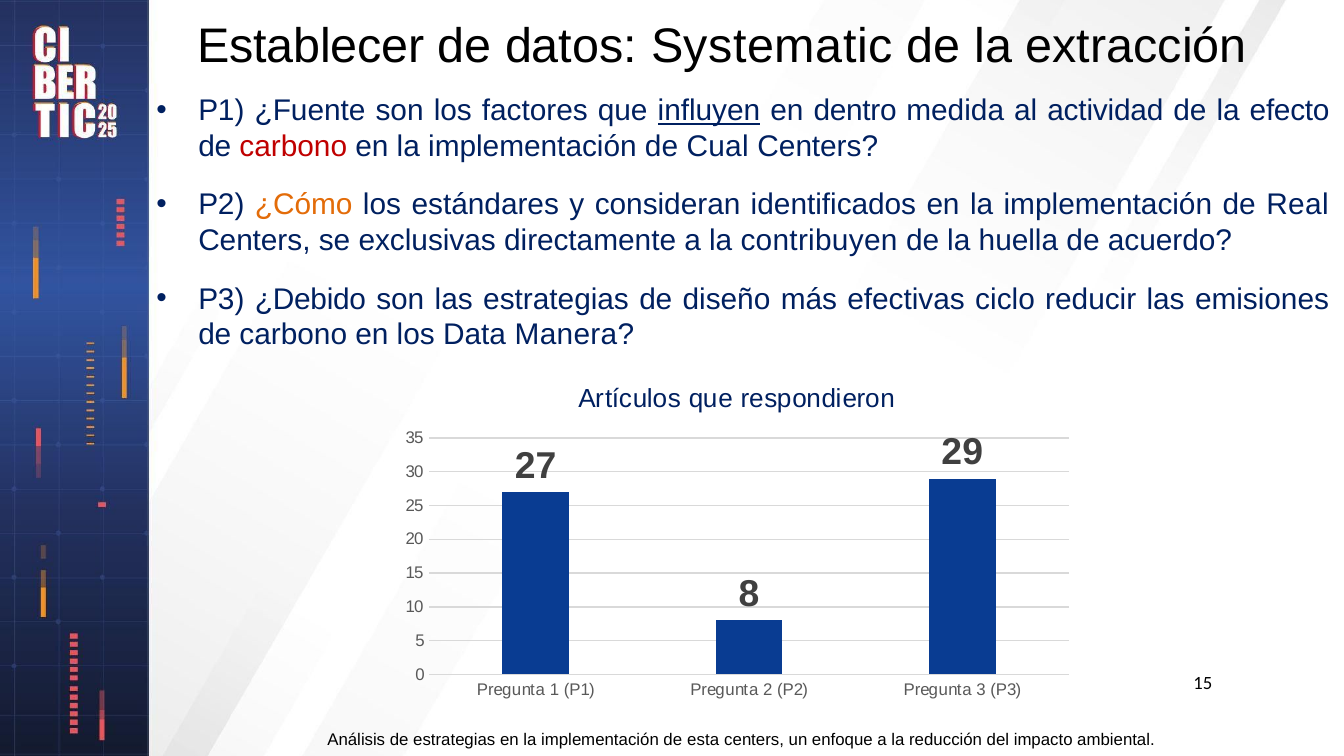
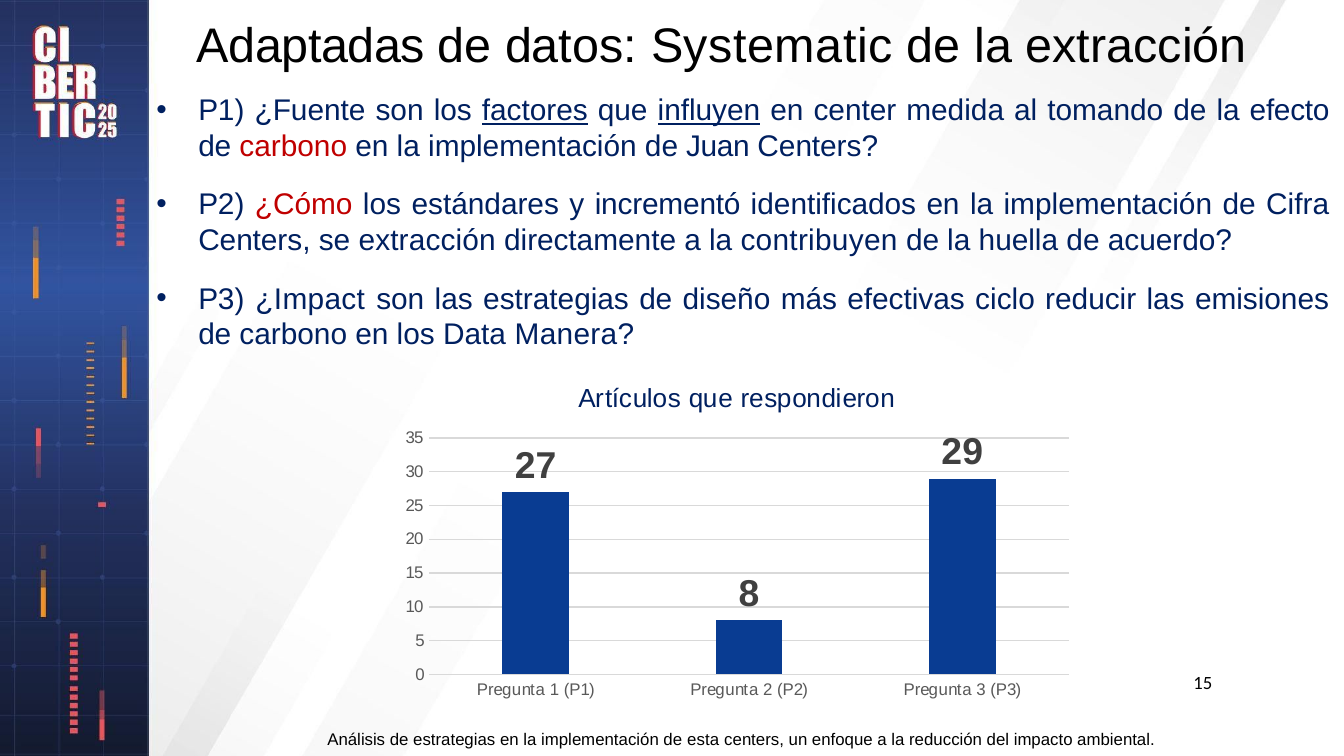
Establecer: Establecer -> Adaptadas
factores underline: none -> present
dentro: dentro -> center
actividad: actividad -> tomando
Cual: Cual -> Juan
¿Cómo colour: orange -> red
consideran: consideran -> incrementó
Real: Real -> Cifra
se exclusivas: exclusivas -> extracción
¿Debido: ¿Debido -> ¿Impact
